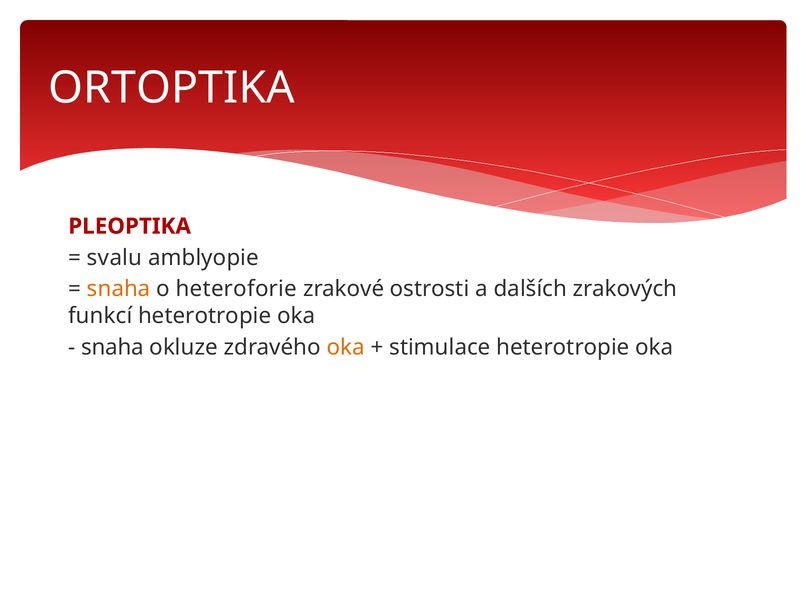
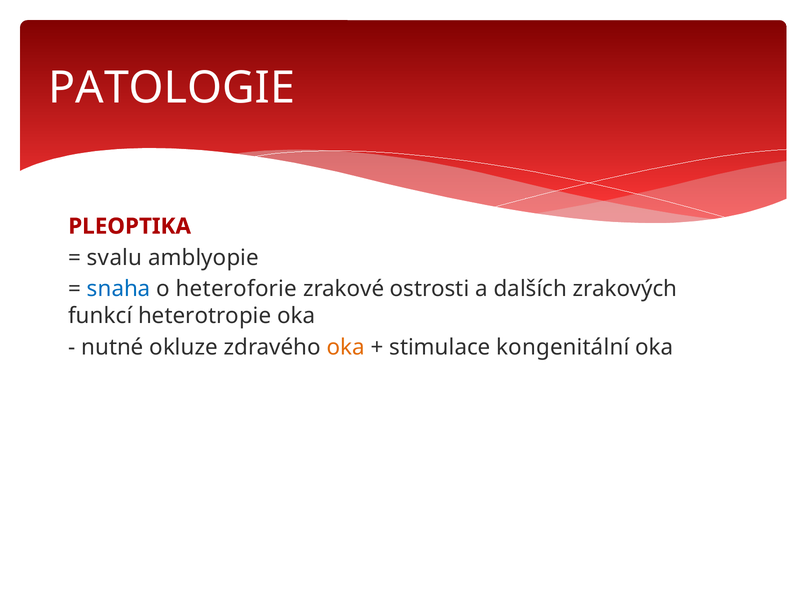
ORTOPTIKA: ORTOPTIKA -> PATOLOGIE
snaha at (119, 289) colour: orange -> blue
snaha at (113, 347): snaha -> nutné
stimulace heterotropie: heterotropie -> kongenitální
